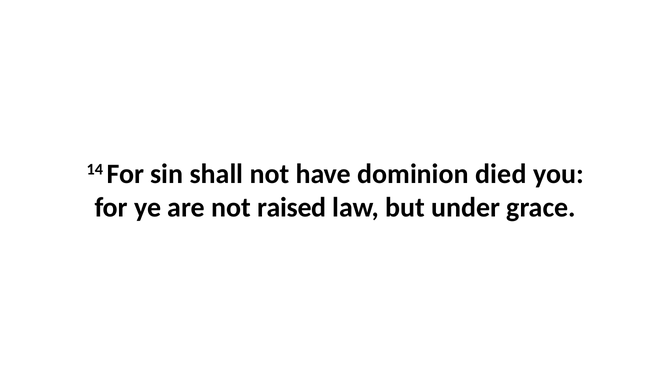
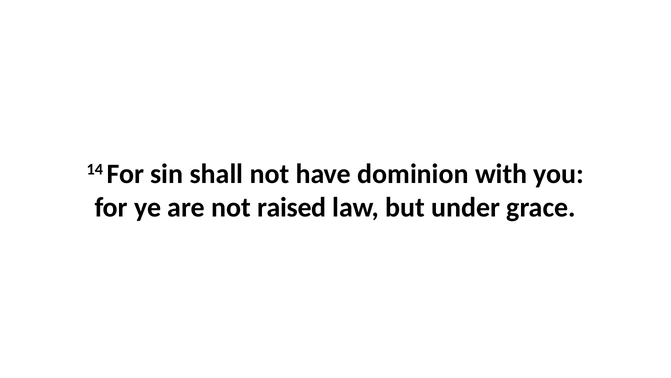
died: died -> with
